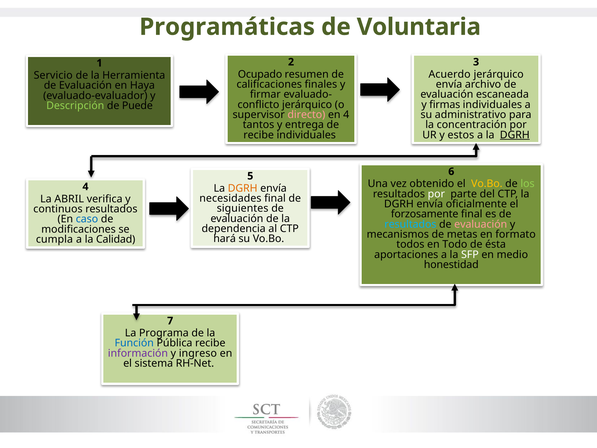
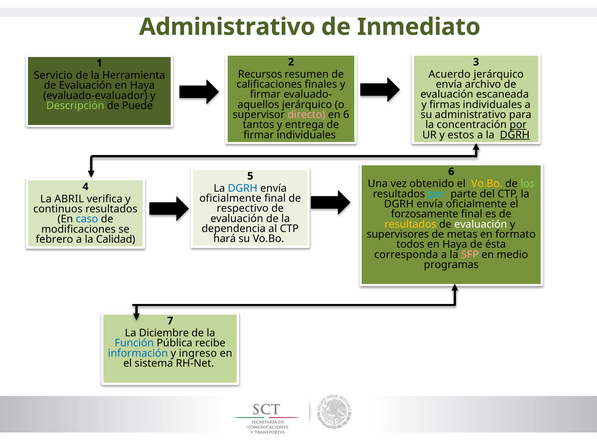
Programáticas at (227, 27): Programáticas -> Administrativo
Voluntaria: Voluntaria -> Inmediato
Ocupado: Ocupado -> Recursos
conflicto: conflicto -> aquellos
en 4: 4 -> 6
por at (518, 125) underline: none -> present
recibe at (259, 135): recibe -> firmar
DGRH at (243, 188) colour: orange -> blue
por at (436, 194) colour: white -> light blue
necesidades at (230, 198): necesidades -> oficialmente
siguientes: siguientes -> respectivo
resultados at (410, 224) colour: light blue -> yellow
evaluación at (481, 224) colour: pink -> white
mecanismos: mecanismos -> supervisores
cumpla: cumpla -> febrero
Todo at (455, 244): Todo -> Haya
aportaciones: aportaciones -> corresponda
SFP colour: white -> pink
honestidad: honestidad -> programas
Programa: Programa -> Diciembre
información colour: purple -> blue
